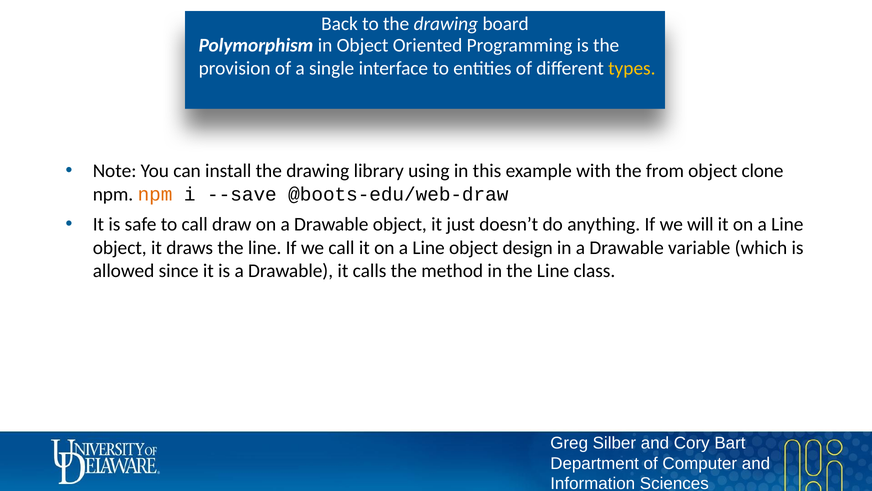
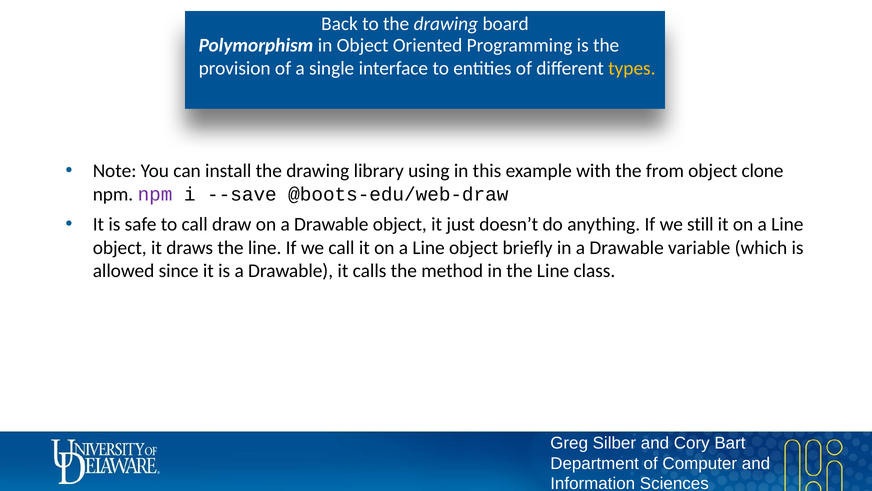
npm at (155, 194) colour: orange -> purple
will: will -> still
design: design -> briefly
